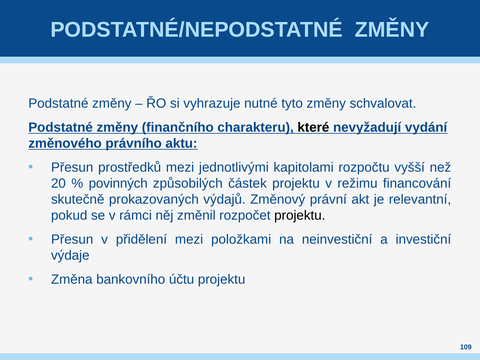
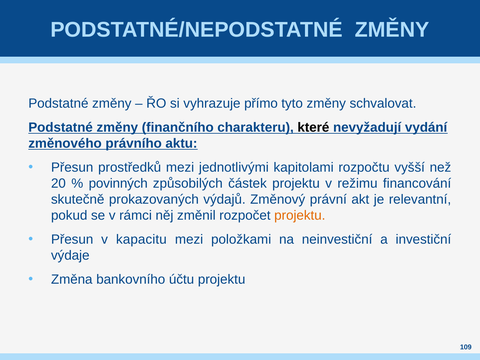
nutné: nutné -> přímo
projektu at (300, 215) colour: black -> orange
přidělení: přidělení -> kapacitu
